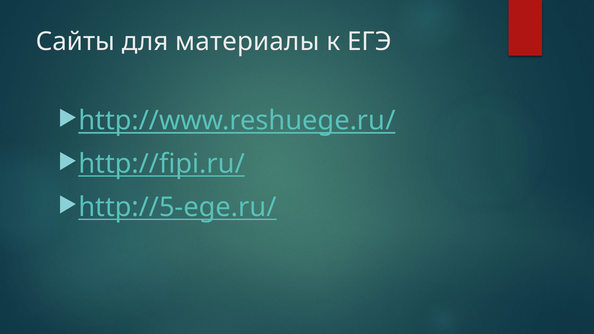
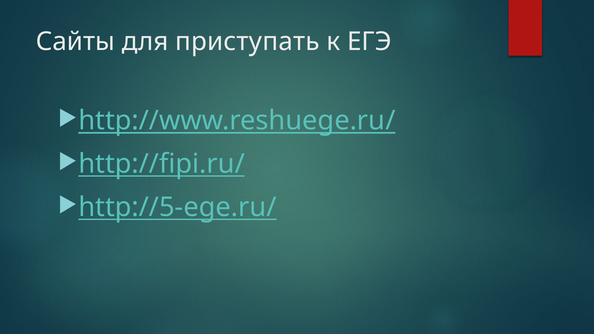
материалы: материалы -> приступать
